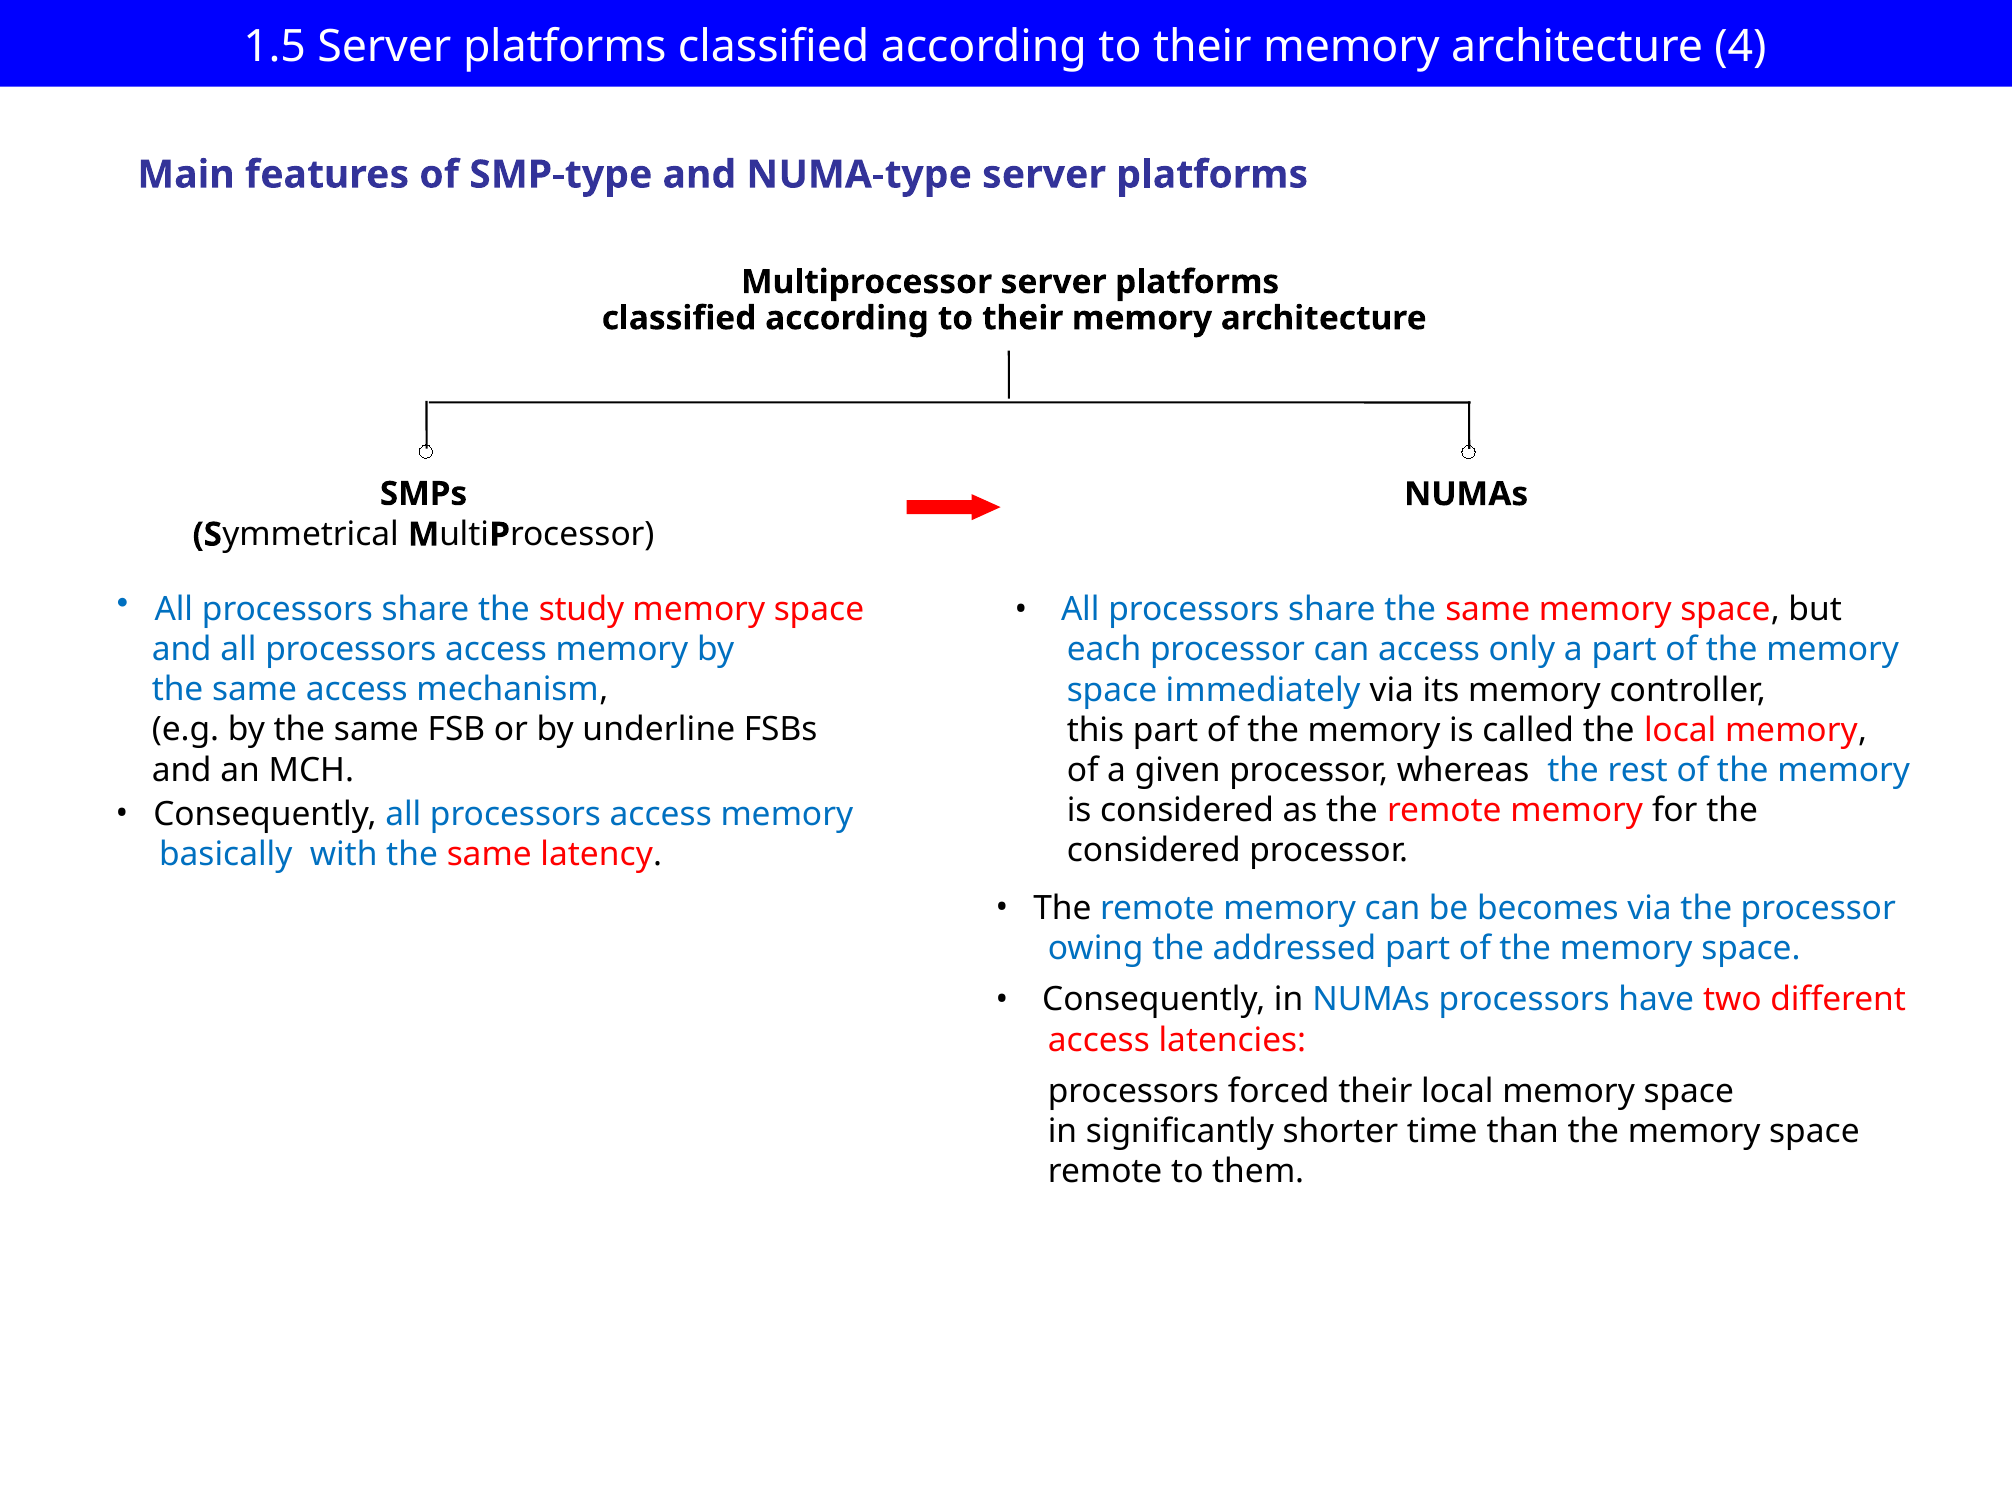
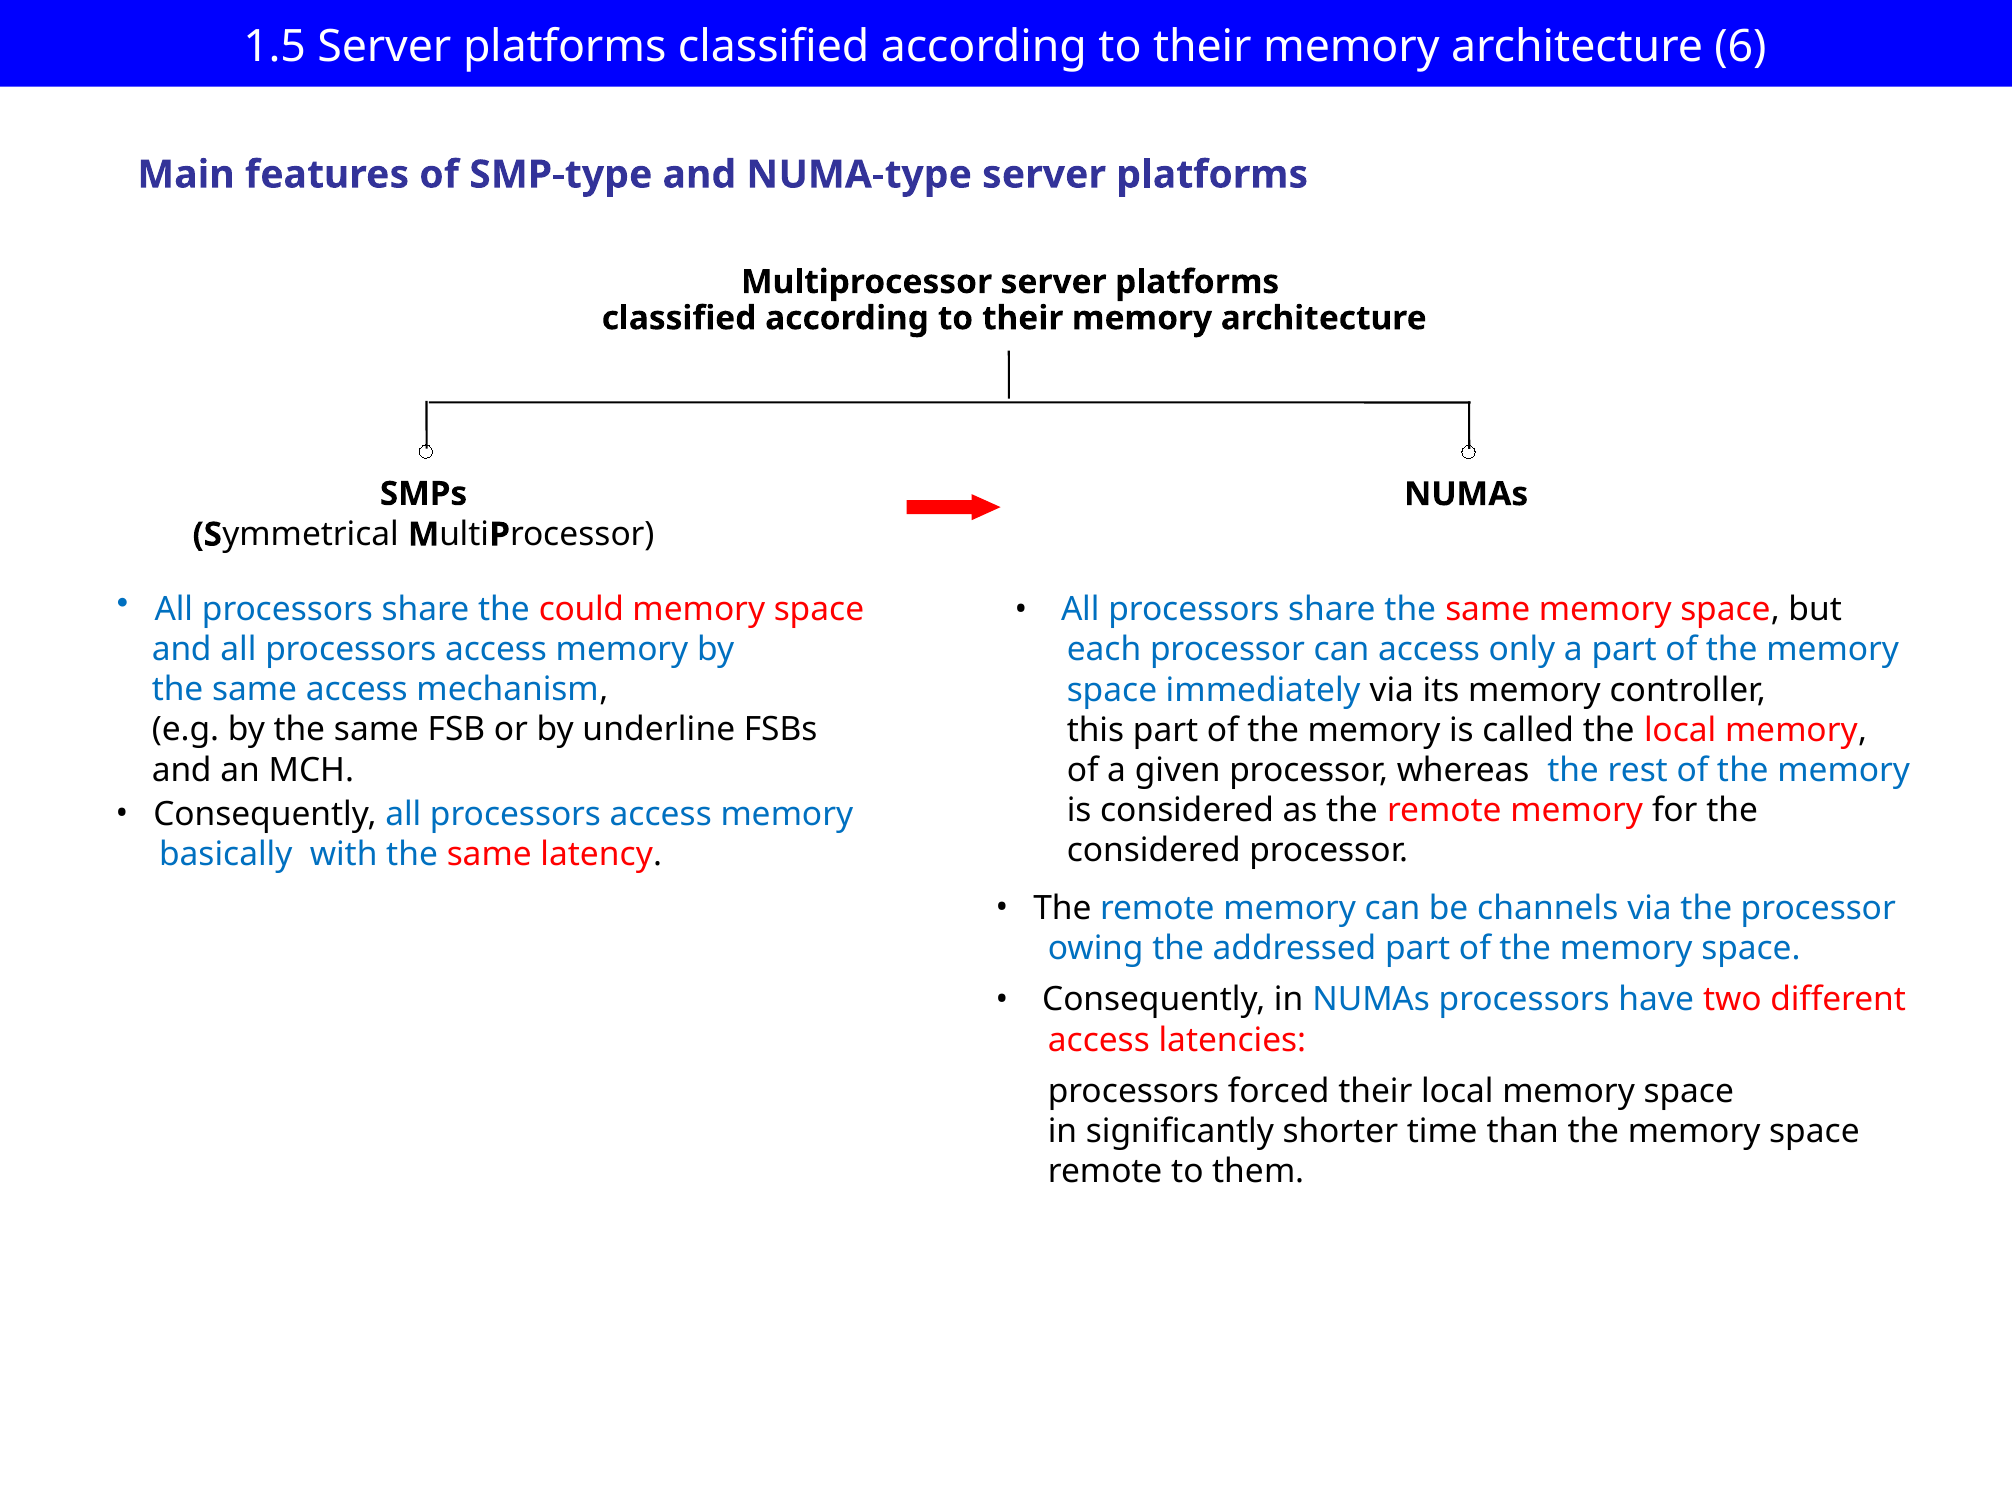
4: 4 -> 6
study: study -> could
becomes: becomes -> channels
